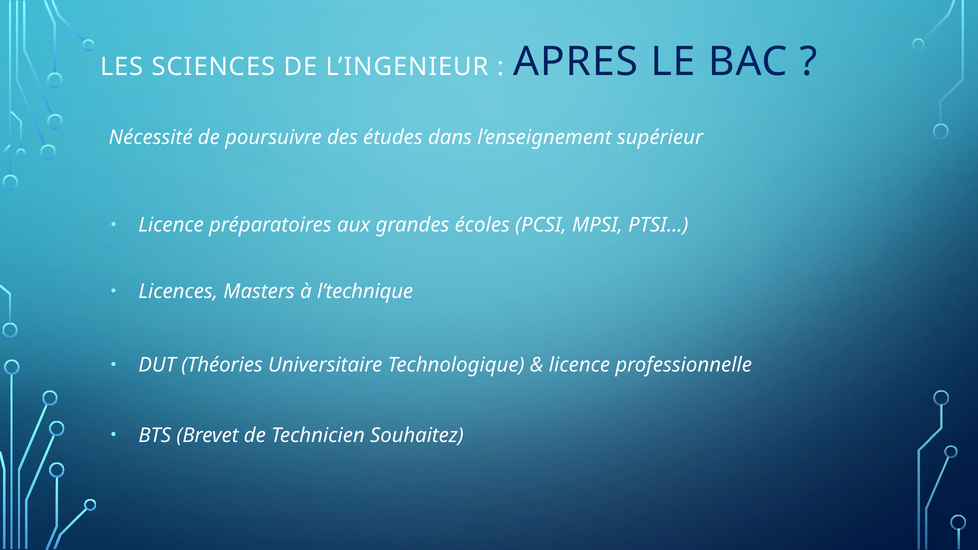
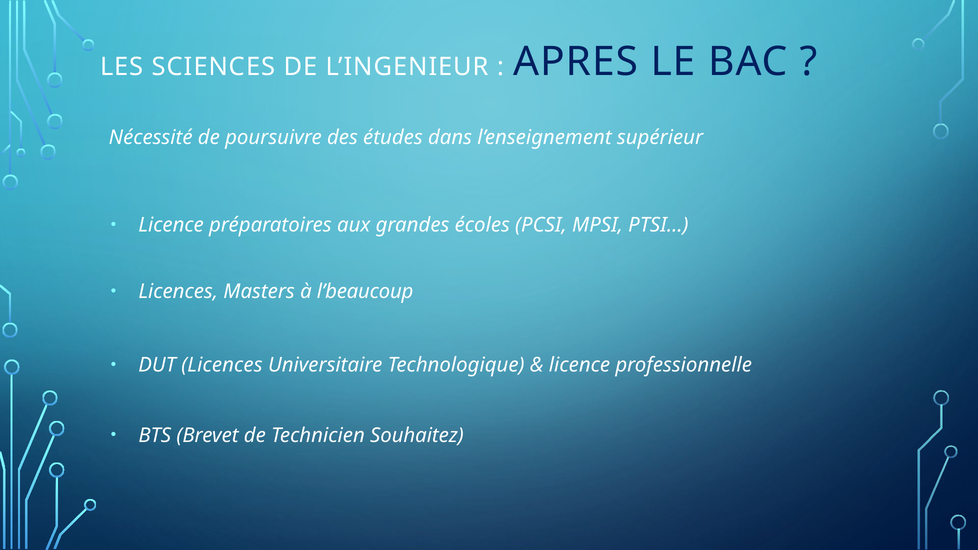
l’technique: l’technique -> l’beaucoup
DUT Théories: Théories -> Licences
